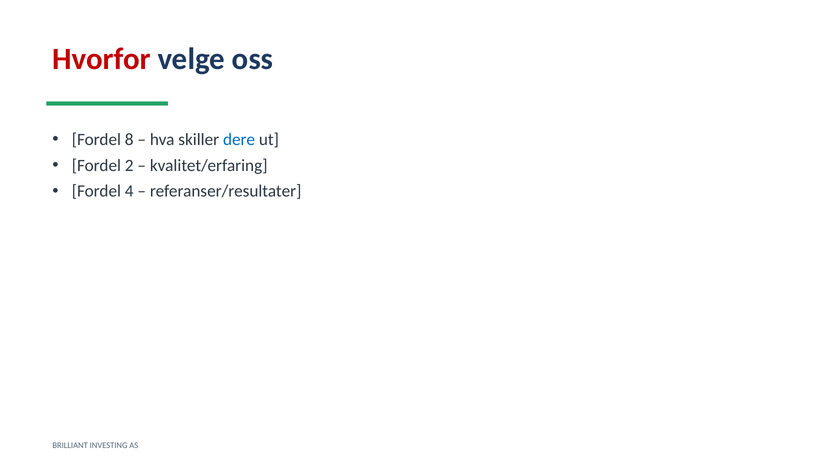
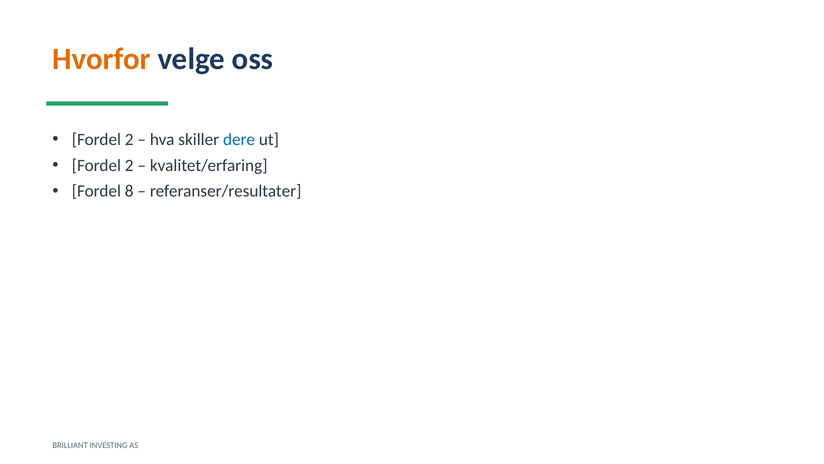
Hvorfor colour: red -> orange
8 at (129, 140): 8 -> 2
4: 4 -> 8
